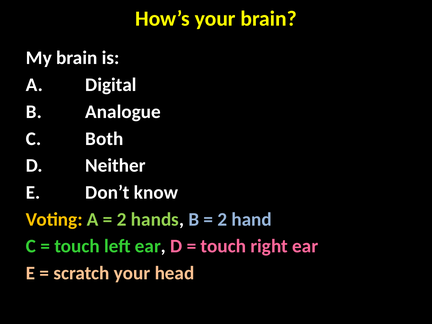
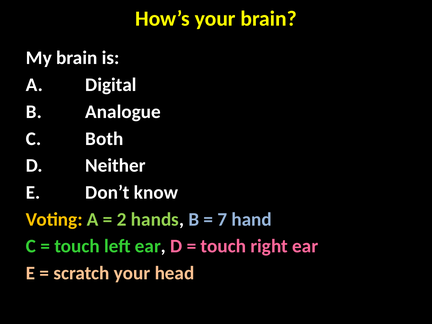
2 at (222, 219): 2 -> 7
